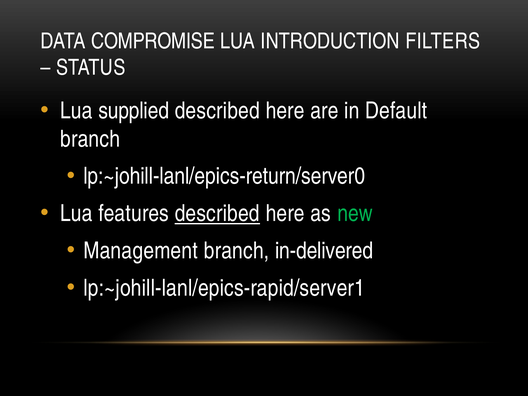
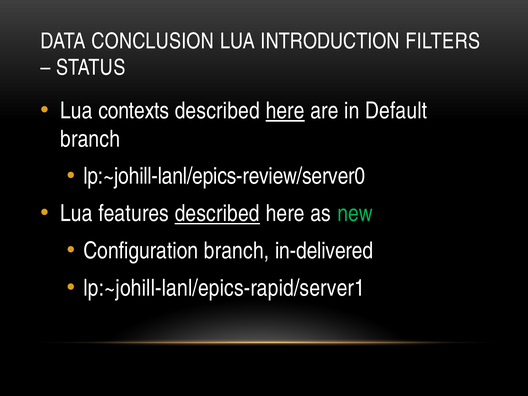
COMPROMISE: COMPROMISE -> CONCLUSION
supplied: supplied -> contexts
here at (285, 111) underline: none -> present
lp:~johill-lanl/epics-return/server0: lp:~johill-lanl/epics-return/server0 -> lp:~johill-lanl/epics-review/server0
Management: Management -> Configuration
